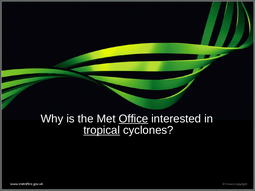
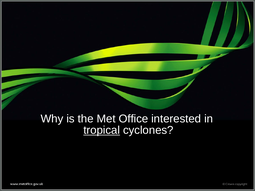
Office underline: present -> none
